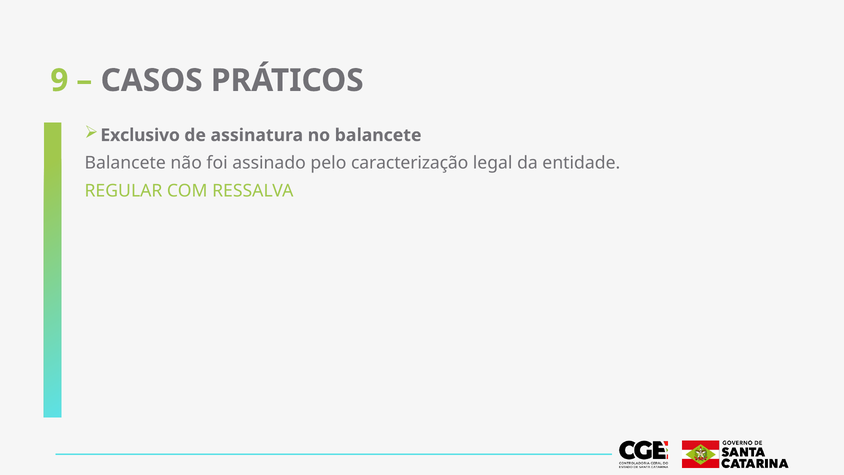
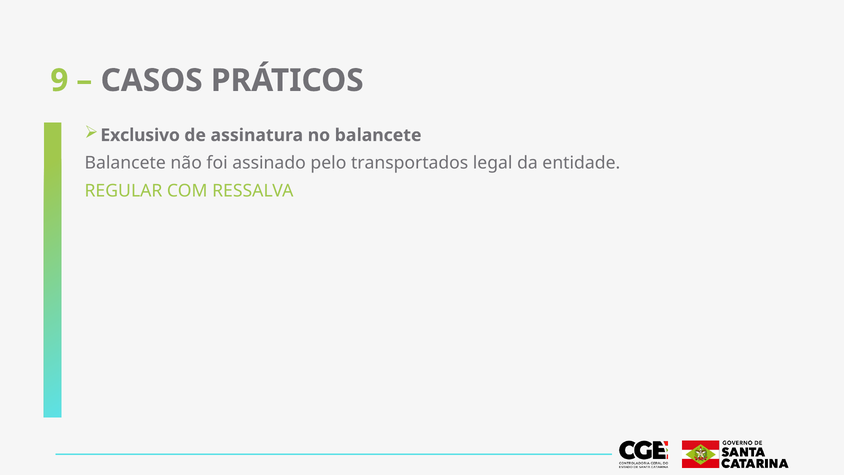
caracterização: caracterização -> transportados
